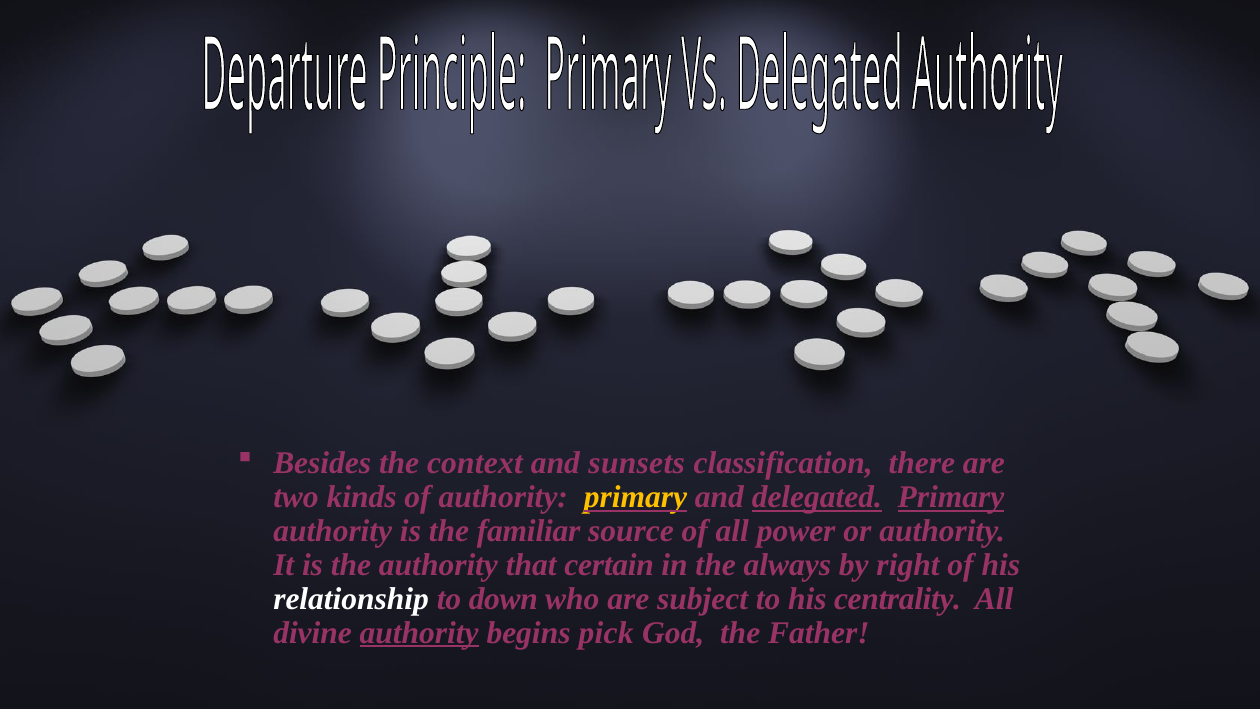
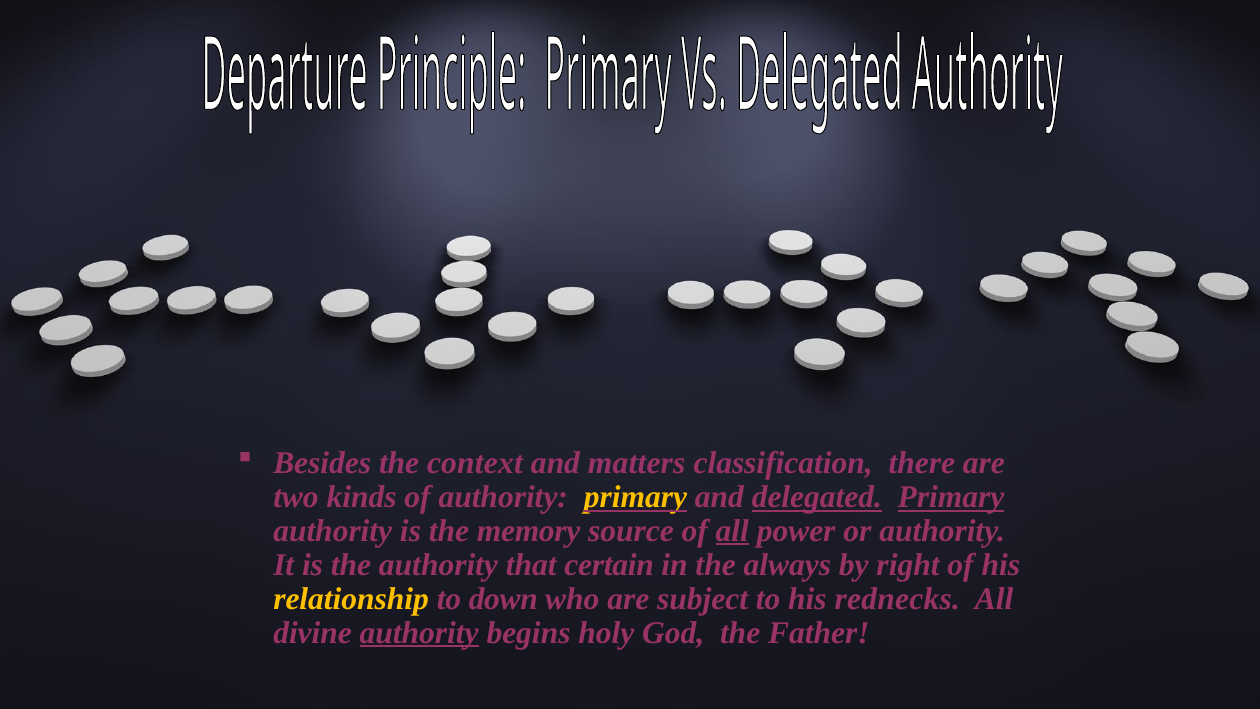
sunsets: sunsets -> matters
familiar: familiar -> memory
all at (732, 531) underline: none -> present
relationship colour: white -> yellow
centrality: centrality -> rednecks
pick: pick -> holy
